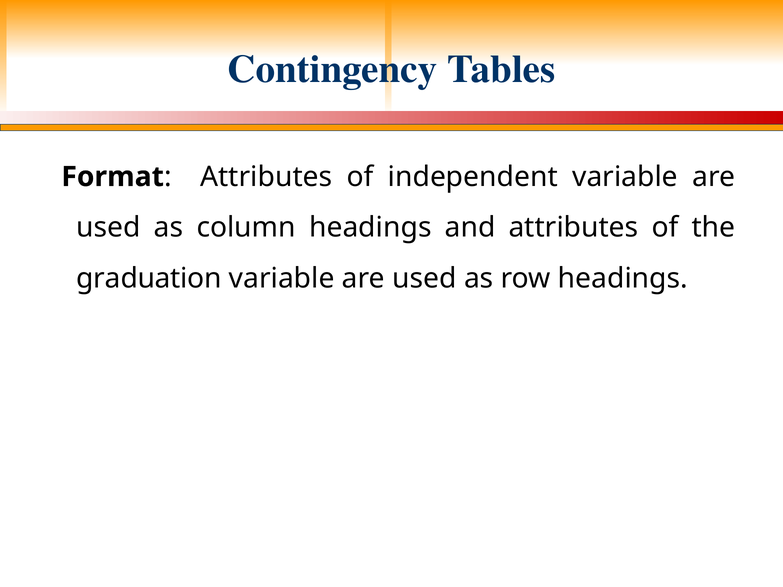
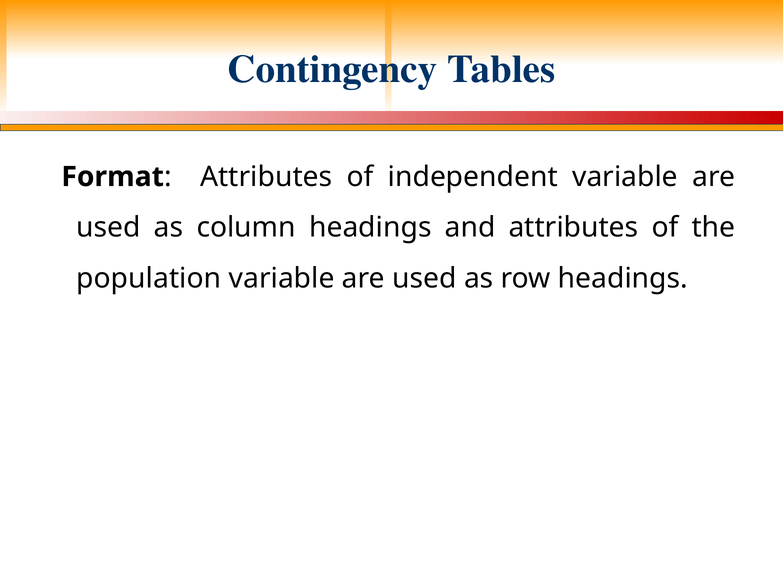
graduation: graduation -> population
